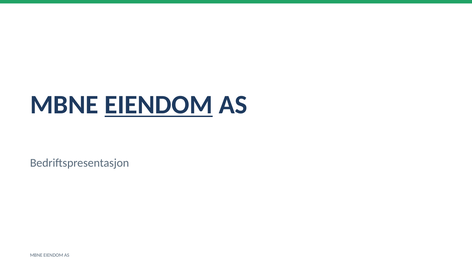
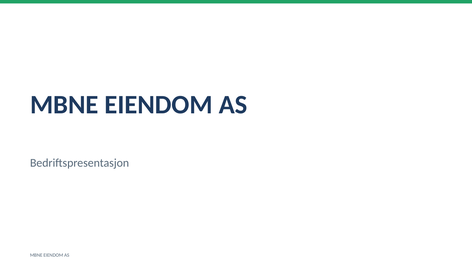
EIENDOM at (159, 105) underline: present -> none
